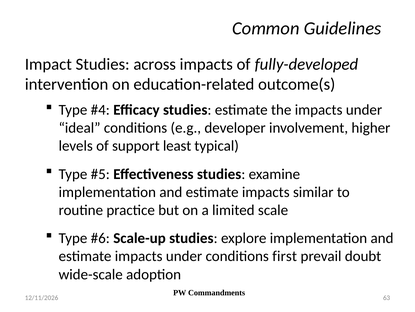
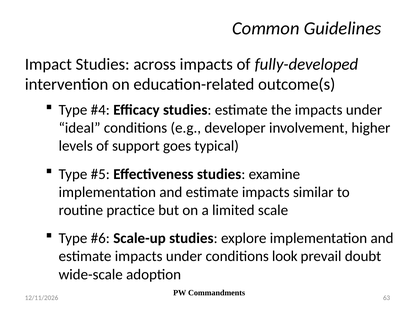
least: least -> goes
first: first -> look
